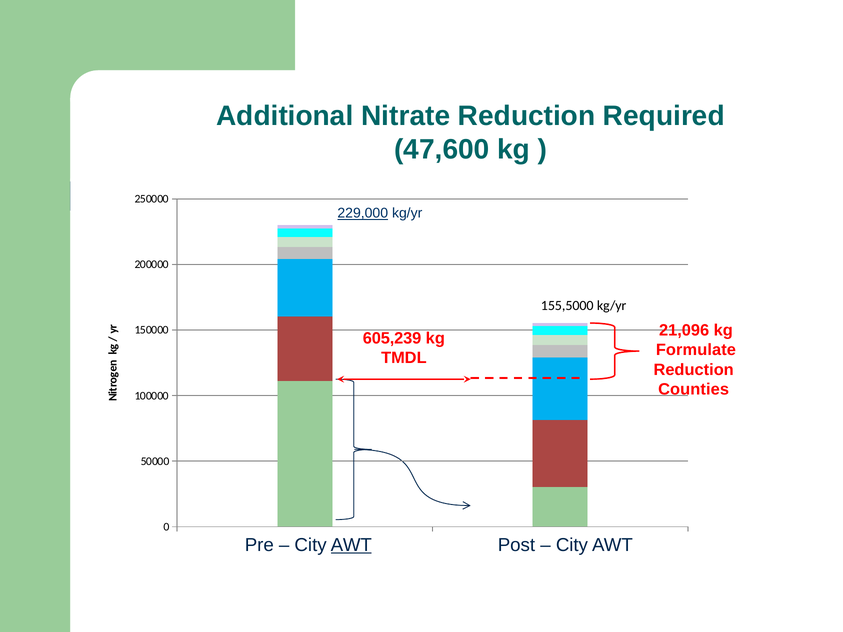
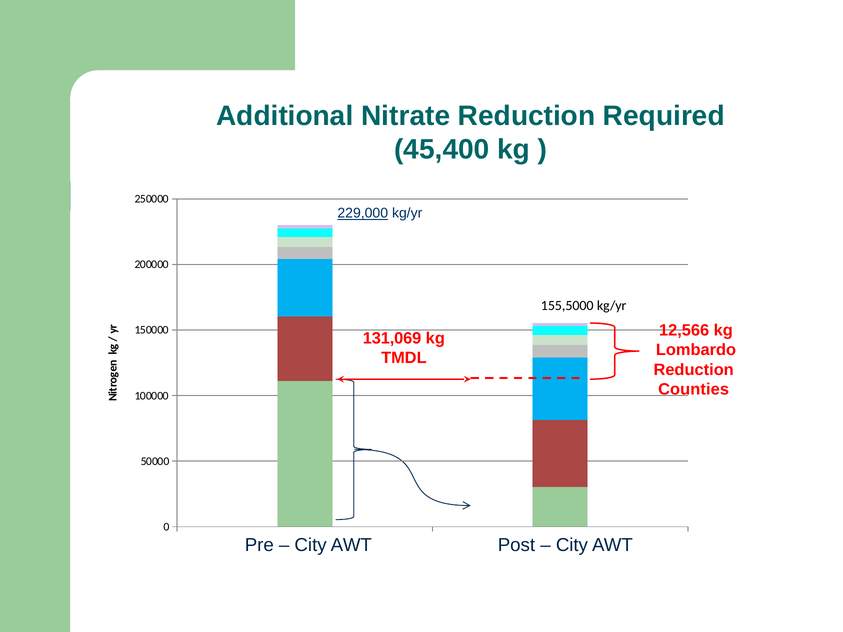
47,600: 47,600 -> 45,400
21,096: 21,096 -> 12,566
605,239: 605,239 -> 131,069
Formulate: Formulate -> Lombardo
AWT at (351, 545) underline: present -> none
